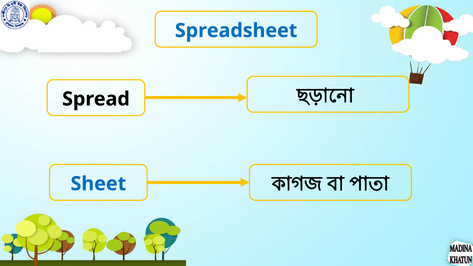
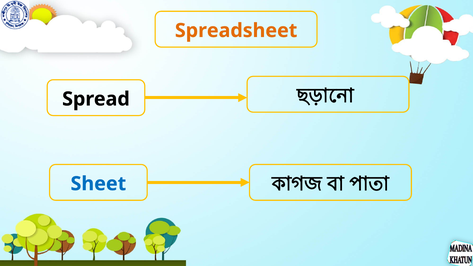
Spreadsheet colour: blue -> orange
